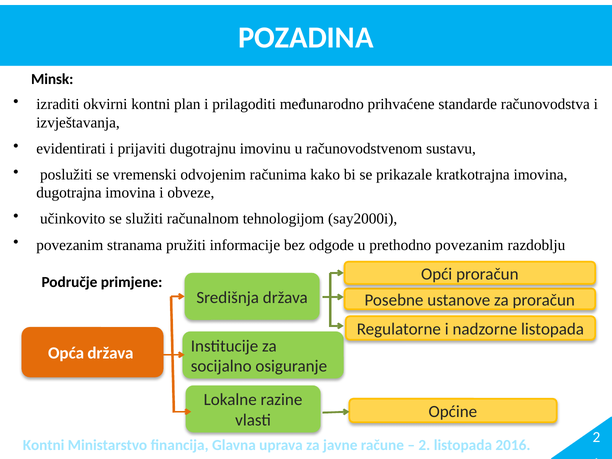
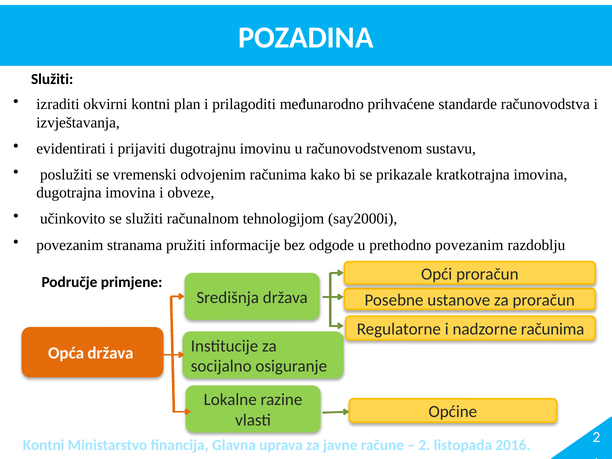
Minsk at (52, 79): Minsk -> Služiti
nadzorne listopada: listopada -> računima
